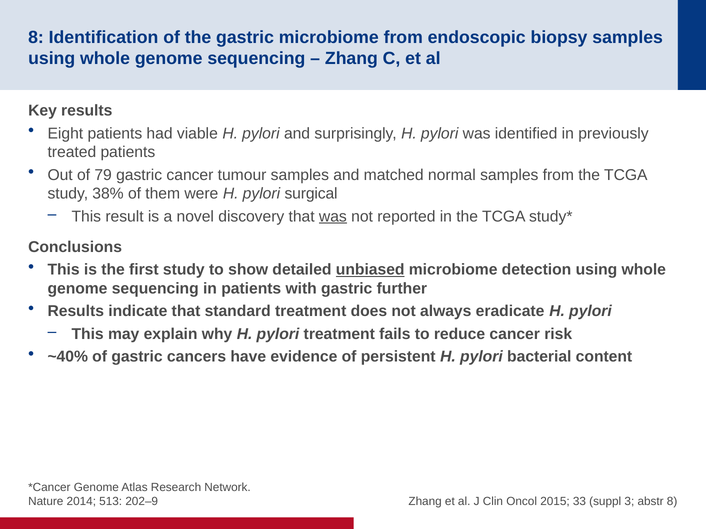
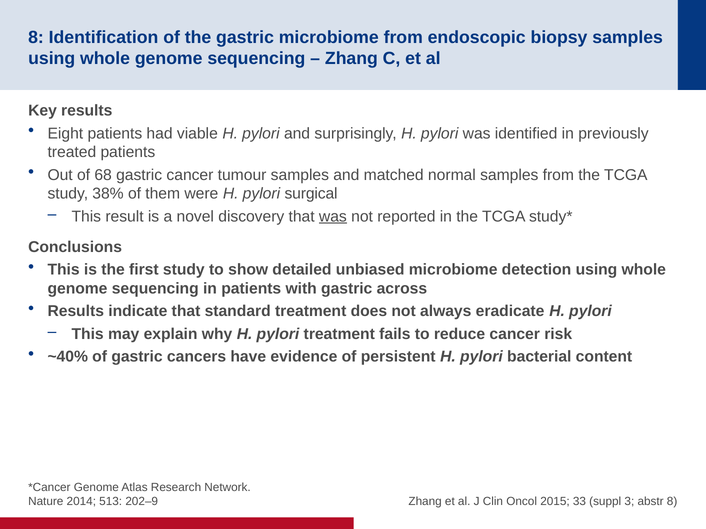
79: 79 -> 68
unbiased underline: present -> none
further: further -> across
